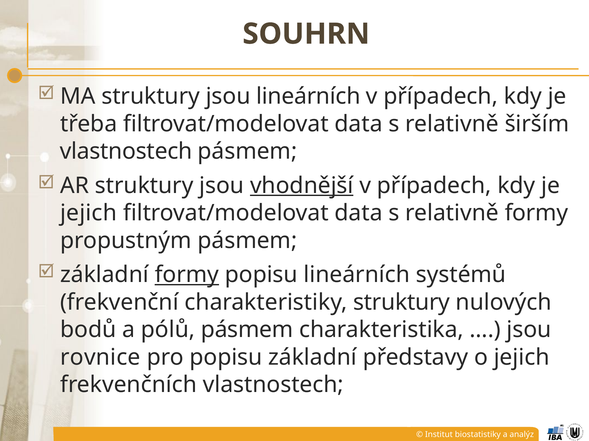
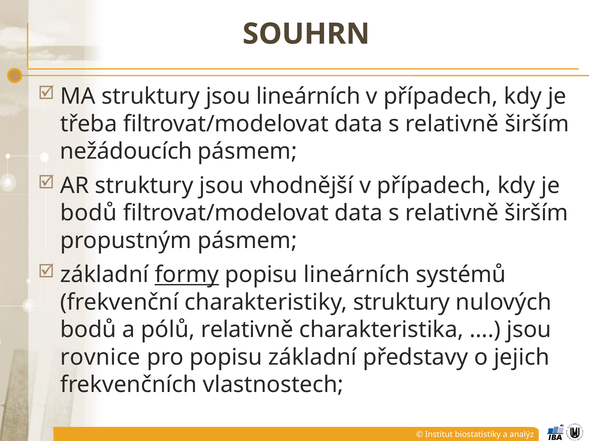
vlastnostech at (126, 152): vlastnostech -> nežádoucích
vhodnější underline: present -> none
jejich at (89, 213): jejich -> bodů
formy at (536, 213): formy -> širším
pólů pásmem: pásmem -> relativně
